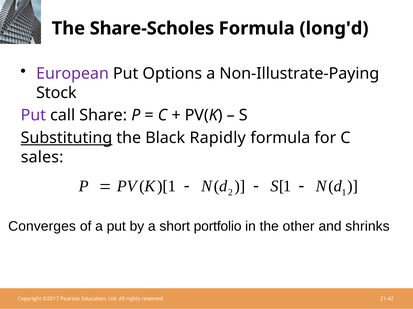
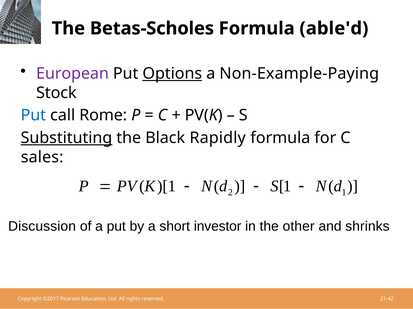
Share-Scholes: Share-Scholes -> Betas-Scholes
long'd: long'd -> able'd
Options underline: none -> present
Non-Illustrate-Paying: Non-Illustrate-Paying -> Non-Example-Paying
Put at (33, 116) colour: purple -> blue
Share: Share -> Rome
Converges: Converges -> Discussion
portfolio: portfolio -> investor
